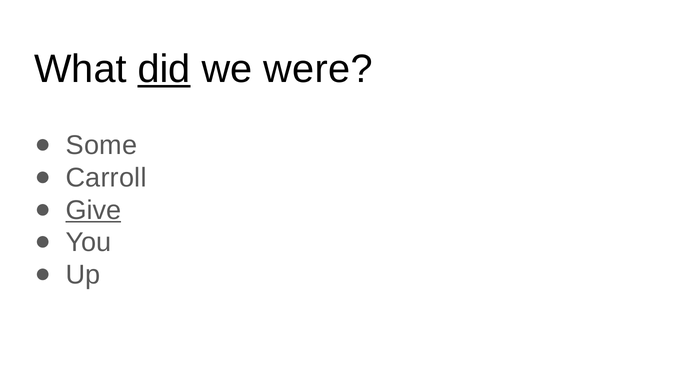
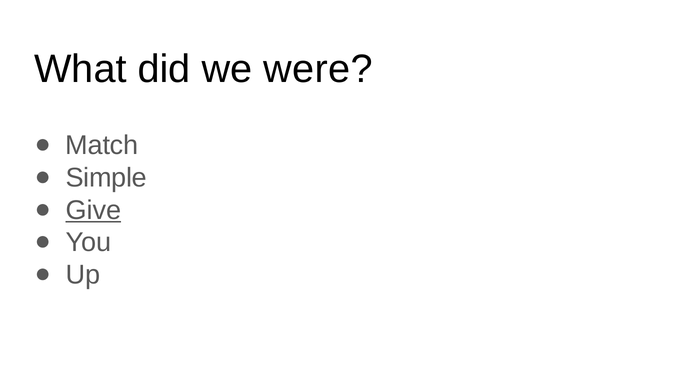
did underline: present -> none
Some: Some -> Match
Carroll: Carroll -> Simple
